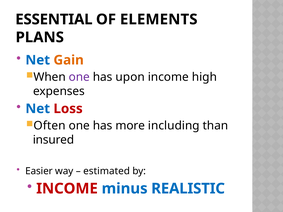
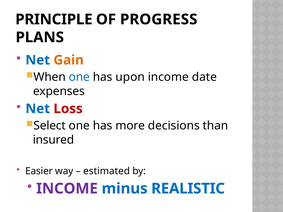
ESSENTIAL: ESSENTIAL -> PRINCIPLE
ELEMENTS: ELEMENTS -> PROGRESS
one at (79, 77) colour: purple -> blue
high: high -> date
Often: Often -> Select
including: including -> decisions
INCOME at (67, 189) colour: red -> purple
